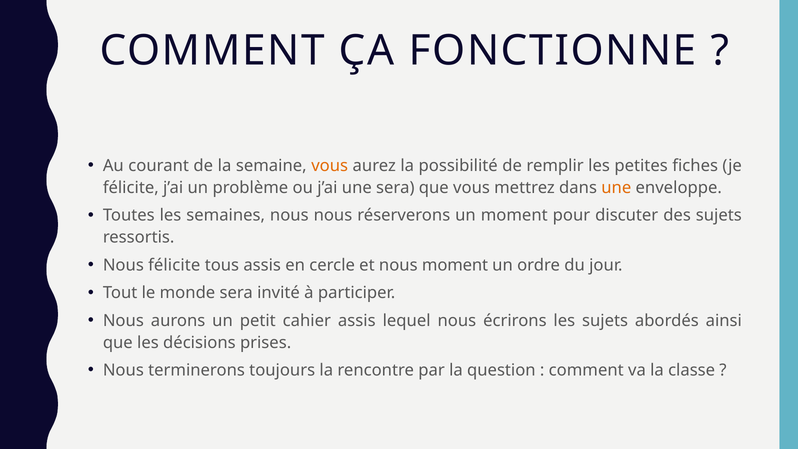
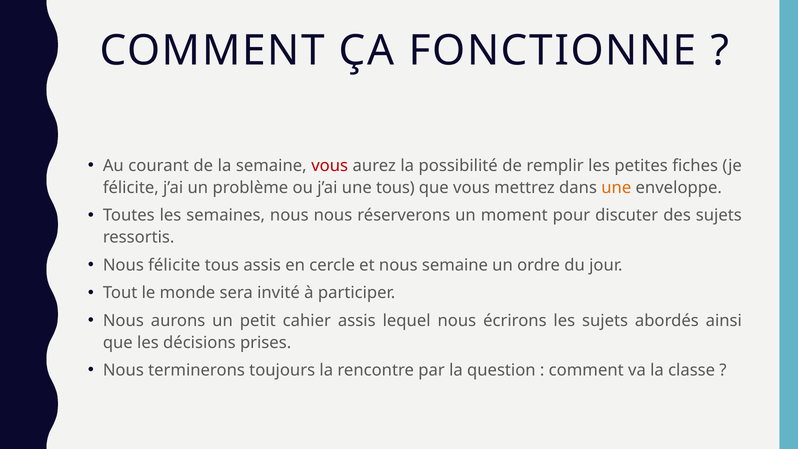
vous at (330, 166) colour: orange -> red
une sera: sera -> tous
nous moment: moment -> semaine
